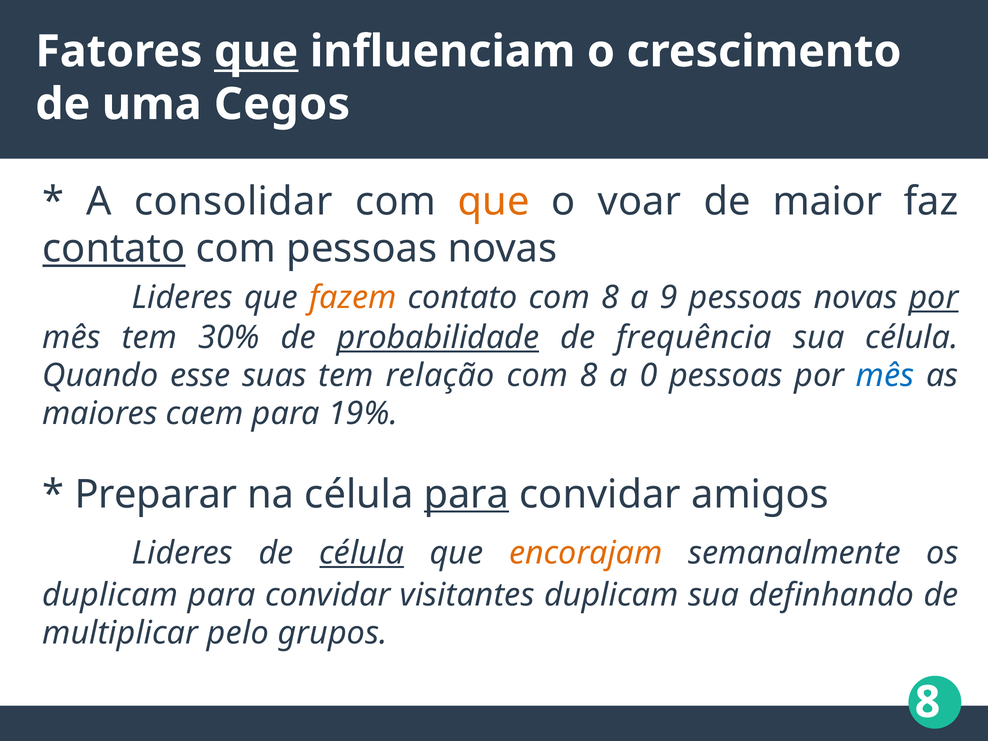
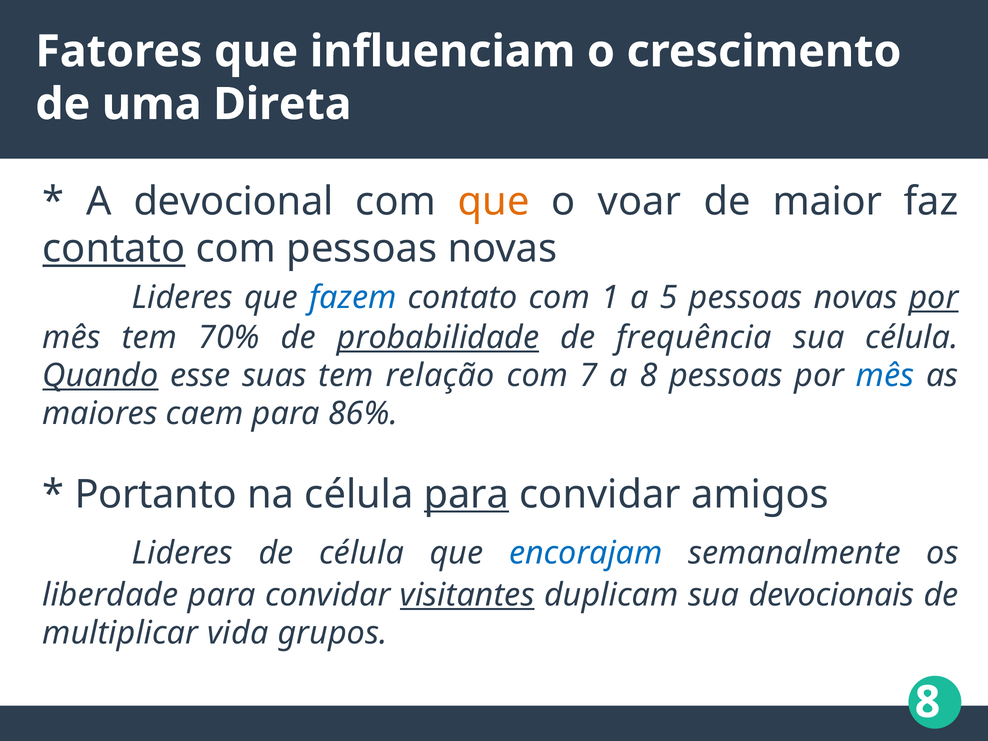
que at (256, 52) underline: present -> none
Cegos: Cegos -> Direta
consolidar: consolidar -> devocional
fazem colour: orange -> blue
contato com 8: 8 -> 1
9: 9 -> 5
30%: 30% -> 70%
Quando underline: none -> present
8 at (589, 376): 8 -> 7
a 0: 0 -> 8
19%: 19% -> 86%
Preparar: Preparar -> Portanto
célula at (362, 553) underline: present -> none
encorajam colour: orange -> blue
duplicam at (110, 595): duplicam -> liberdade
visitantes underline: none -> present
definhando: definhando -> devocionais
pelo: pelo -> vida
